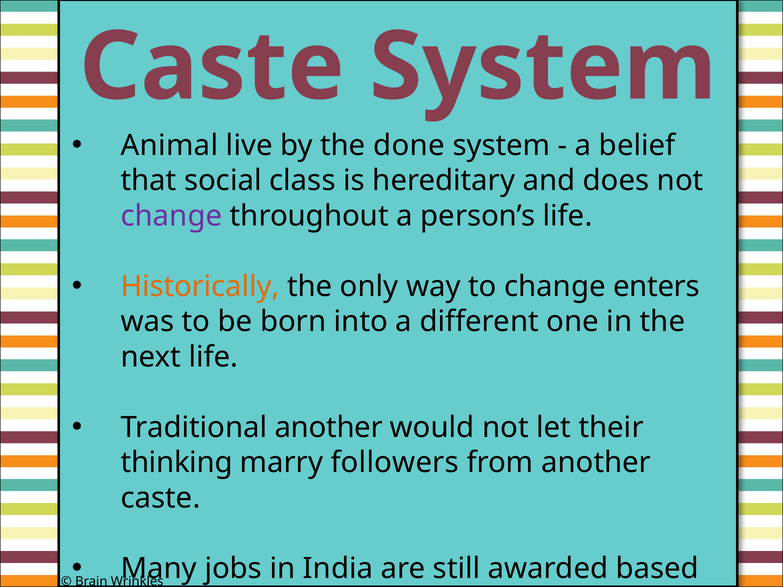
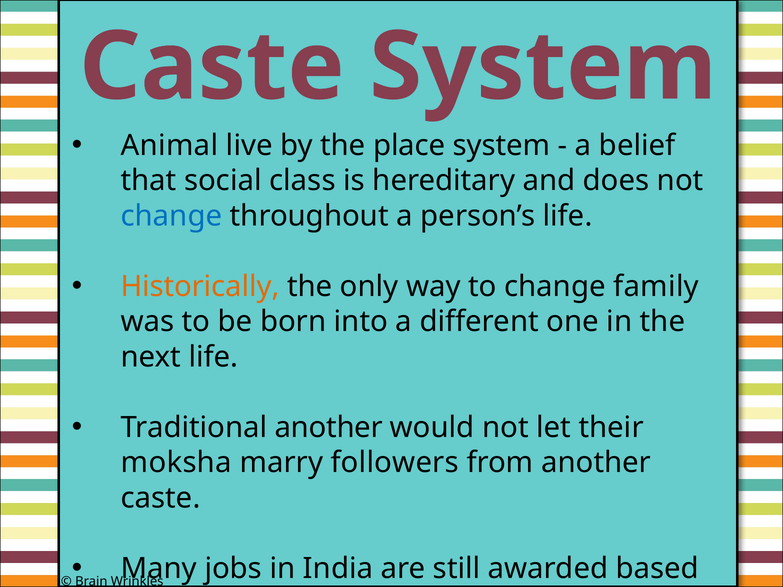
done: done -> place
change at (171, 216) colour: purple -> blue
enters: enters -> family
thinking: thinking -> moksha
